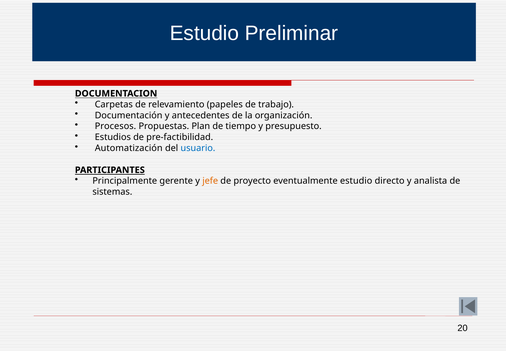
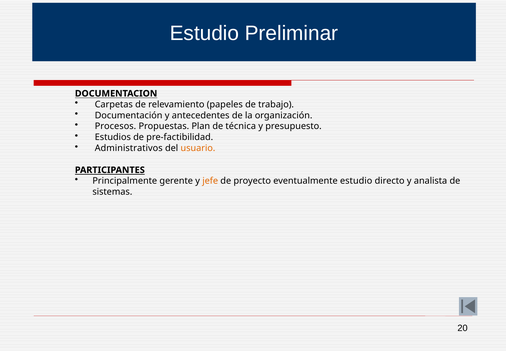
tiempo: tiempo -> técnica
Automatización: Automatización -> Administrativos
usuario colour: blue -> orange
